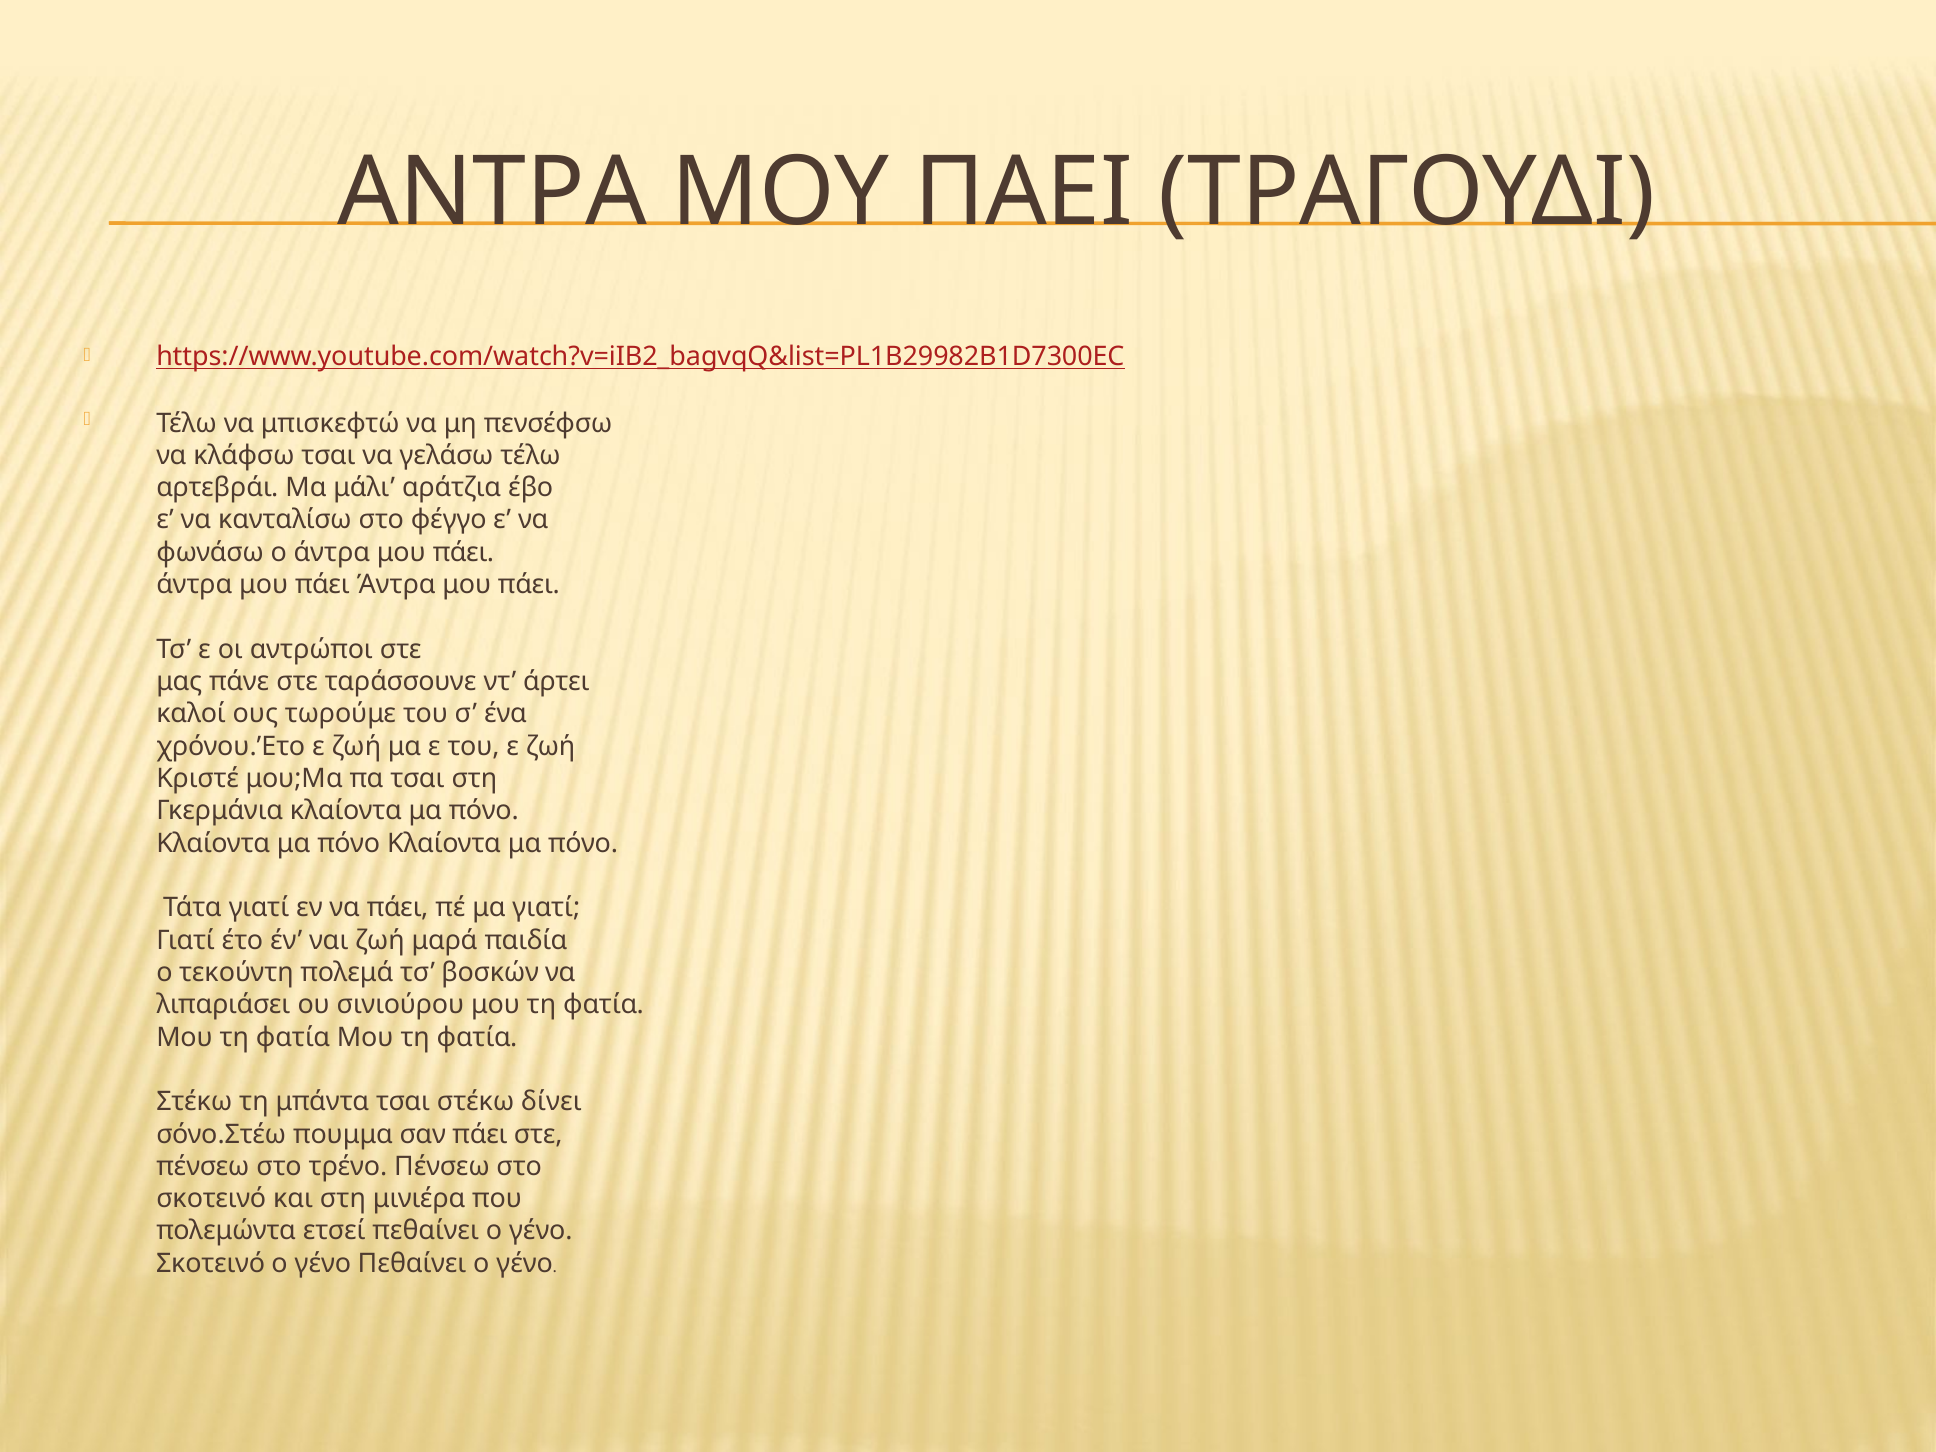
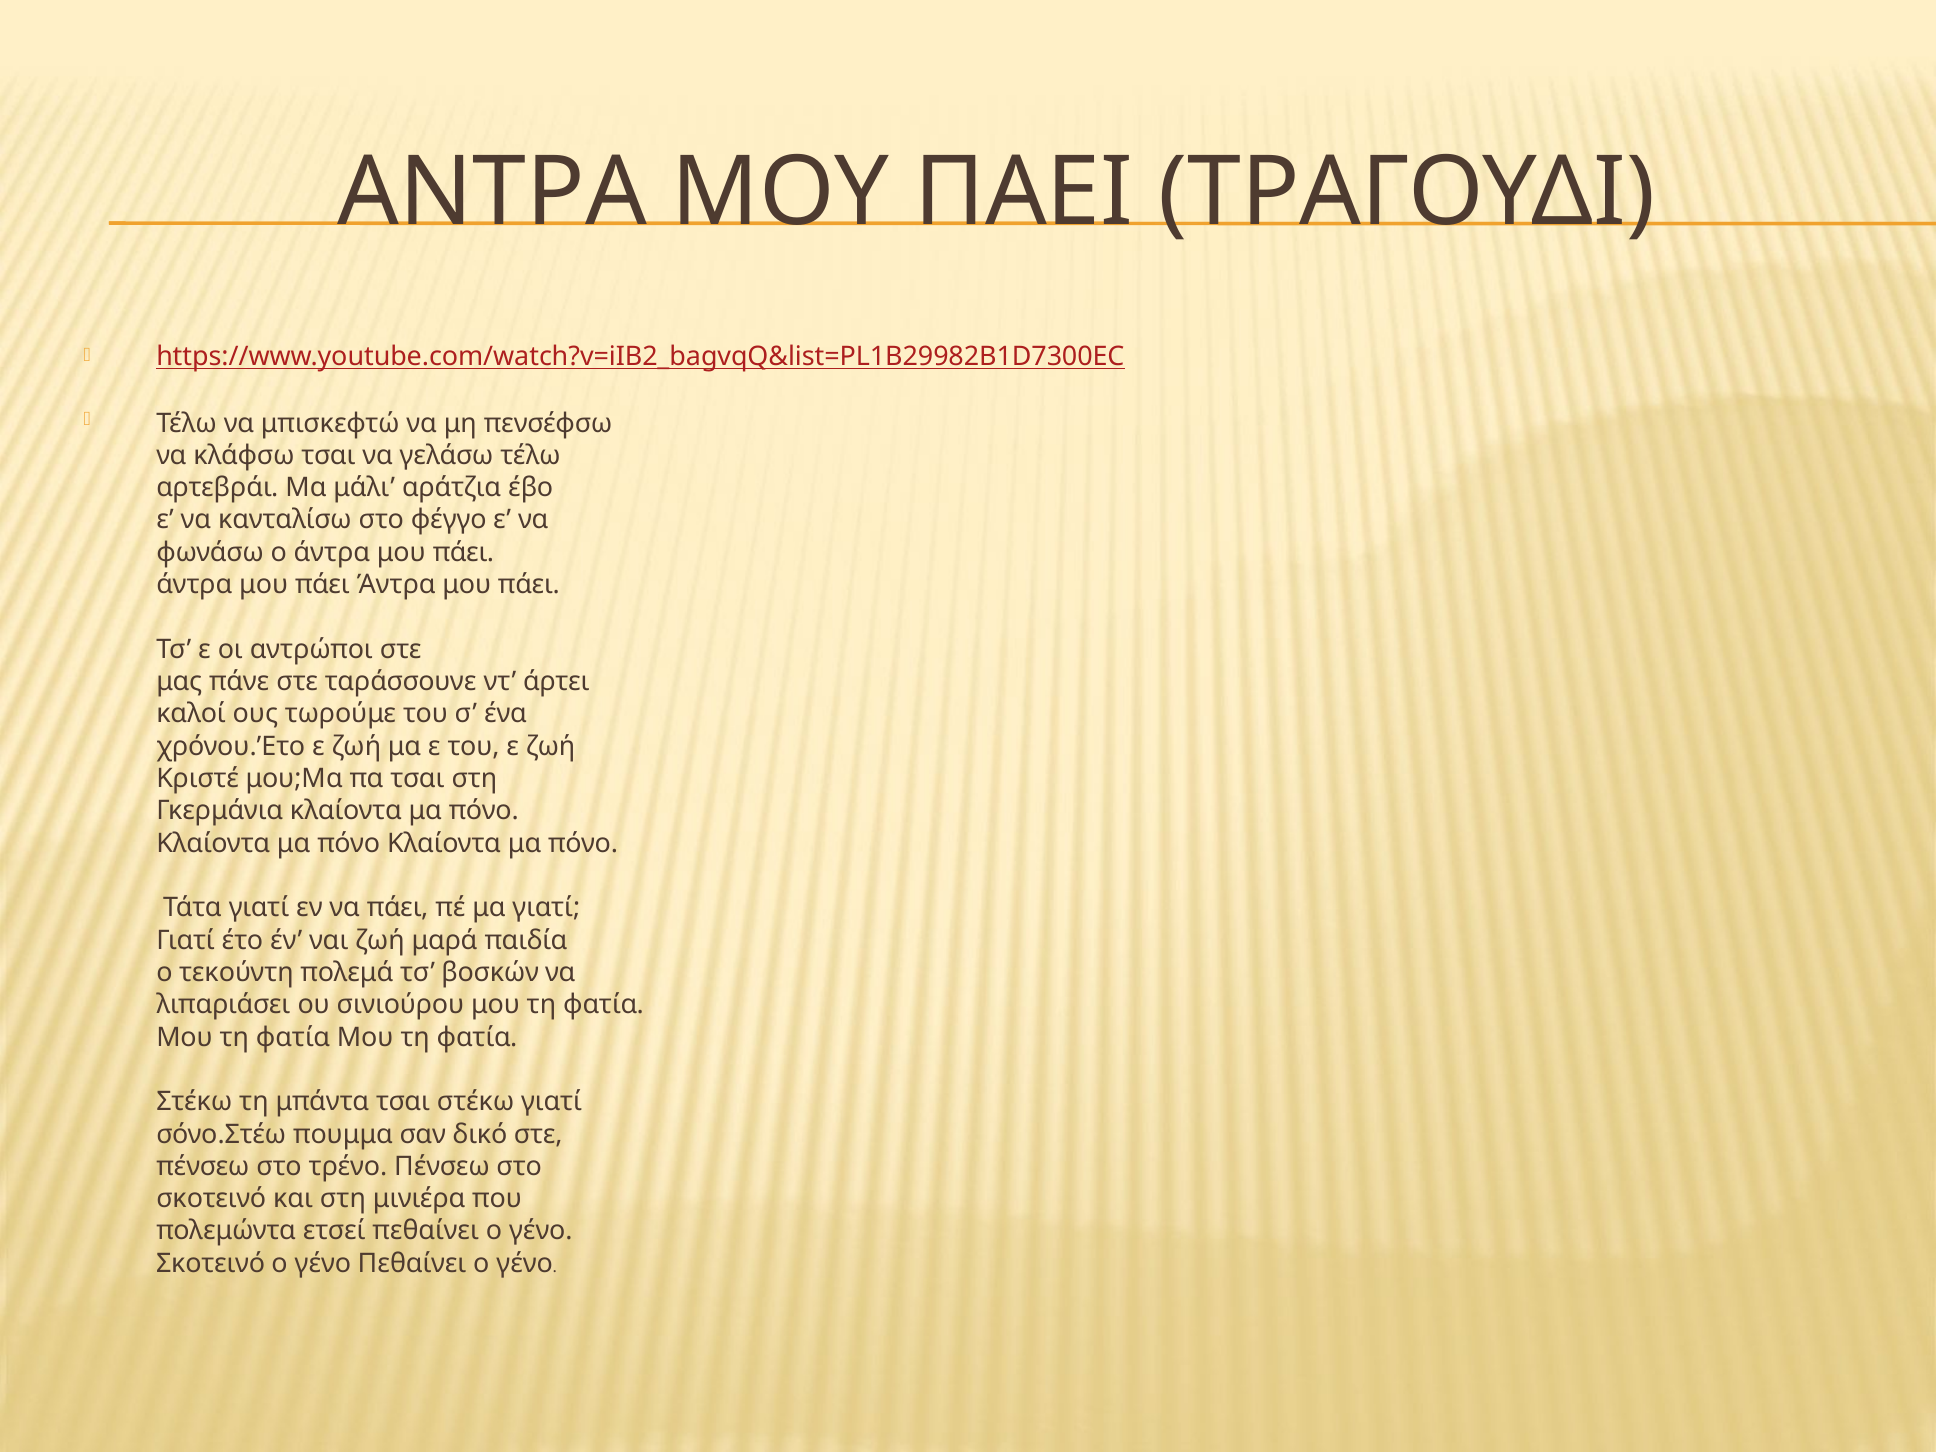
στέκω δίνει: δίνει -> γιατί
σαν πάει: πάει -> δικό
